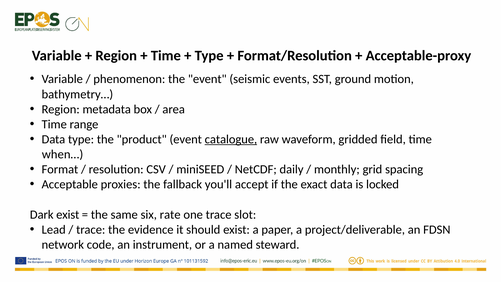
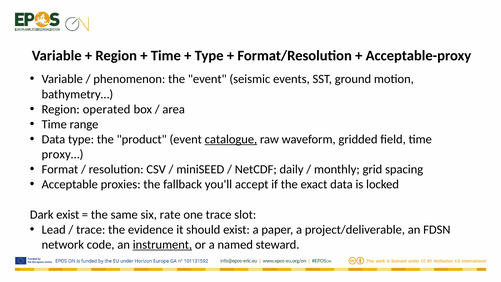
metadata: metadata -> operated
when…: when… -> proxy…
instrument underline: none -> present
